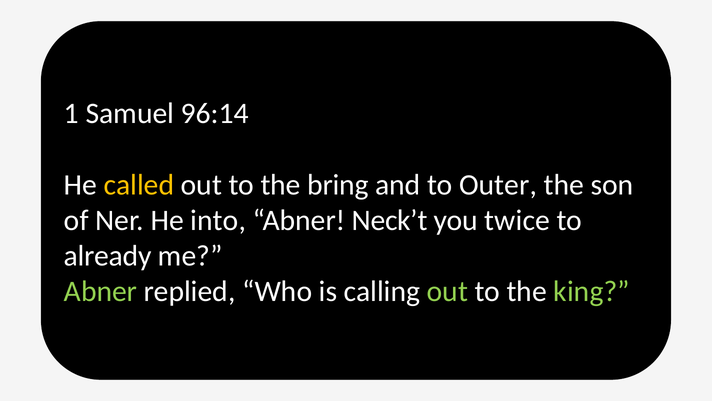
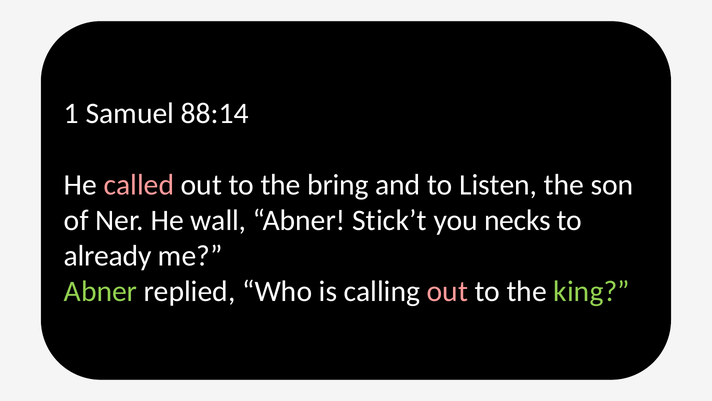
96:14: 96:14 -> 88:14
called colour: yellow -> pink
Outer: Outer -> Listen
into: into -> wall
Neck’t: Neck’t -> Stick’t
twice: twice -> necks
out at (447, 291) colour: light green -> pink
